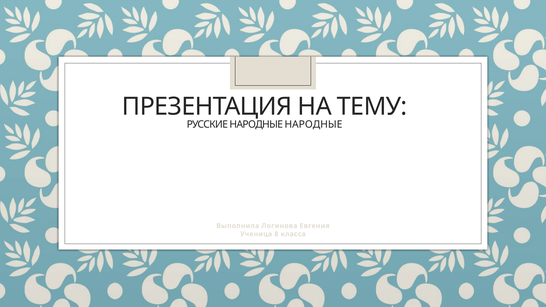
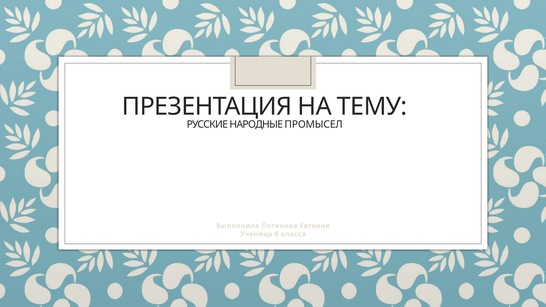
НАРОДНЫЕ НАРОДНЫЕ: НАРОДНЫЕ -> ПРОМЫСЕЛ
